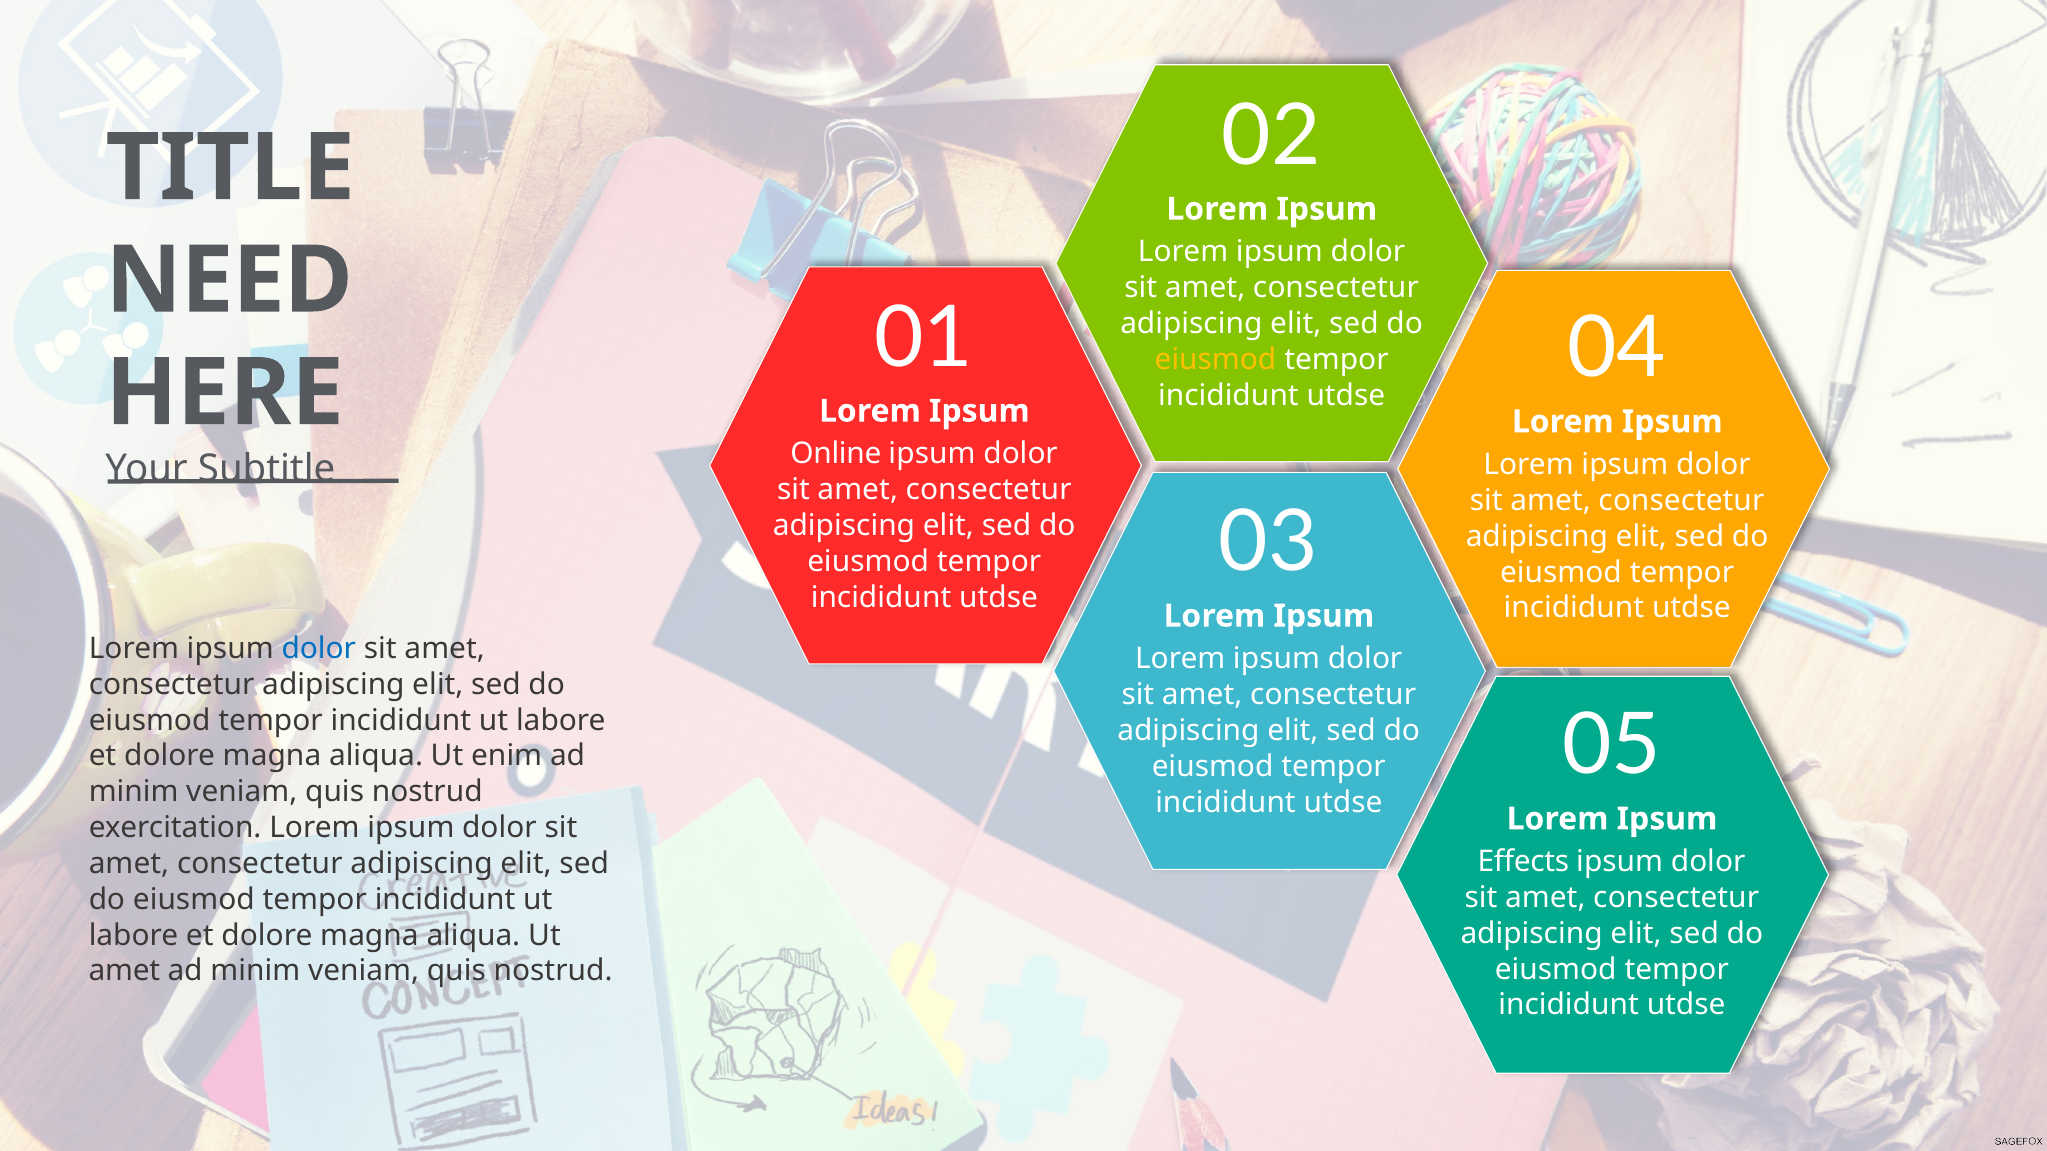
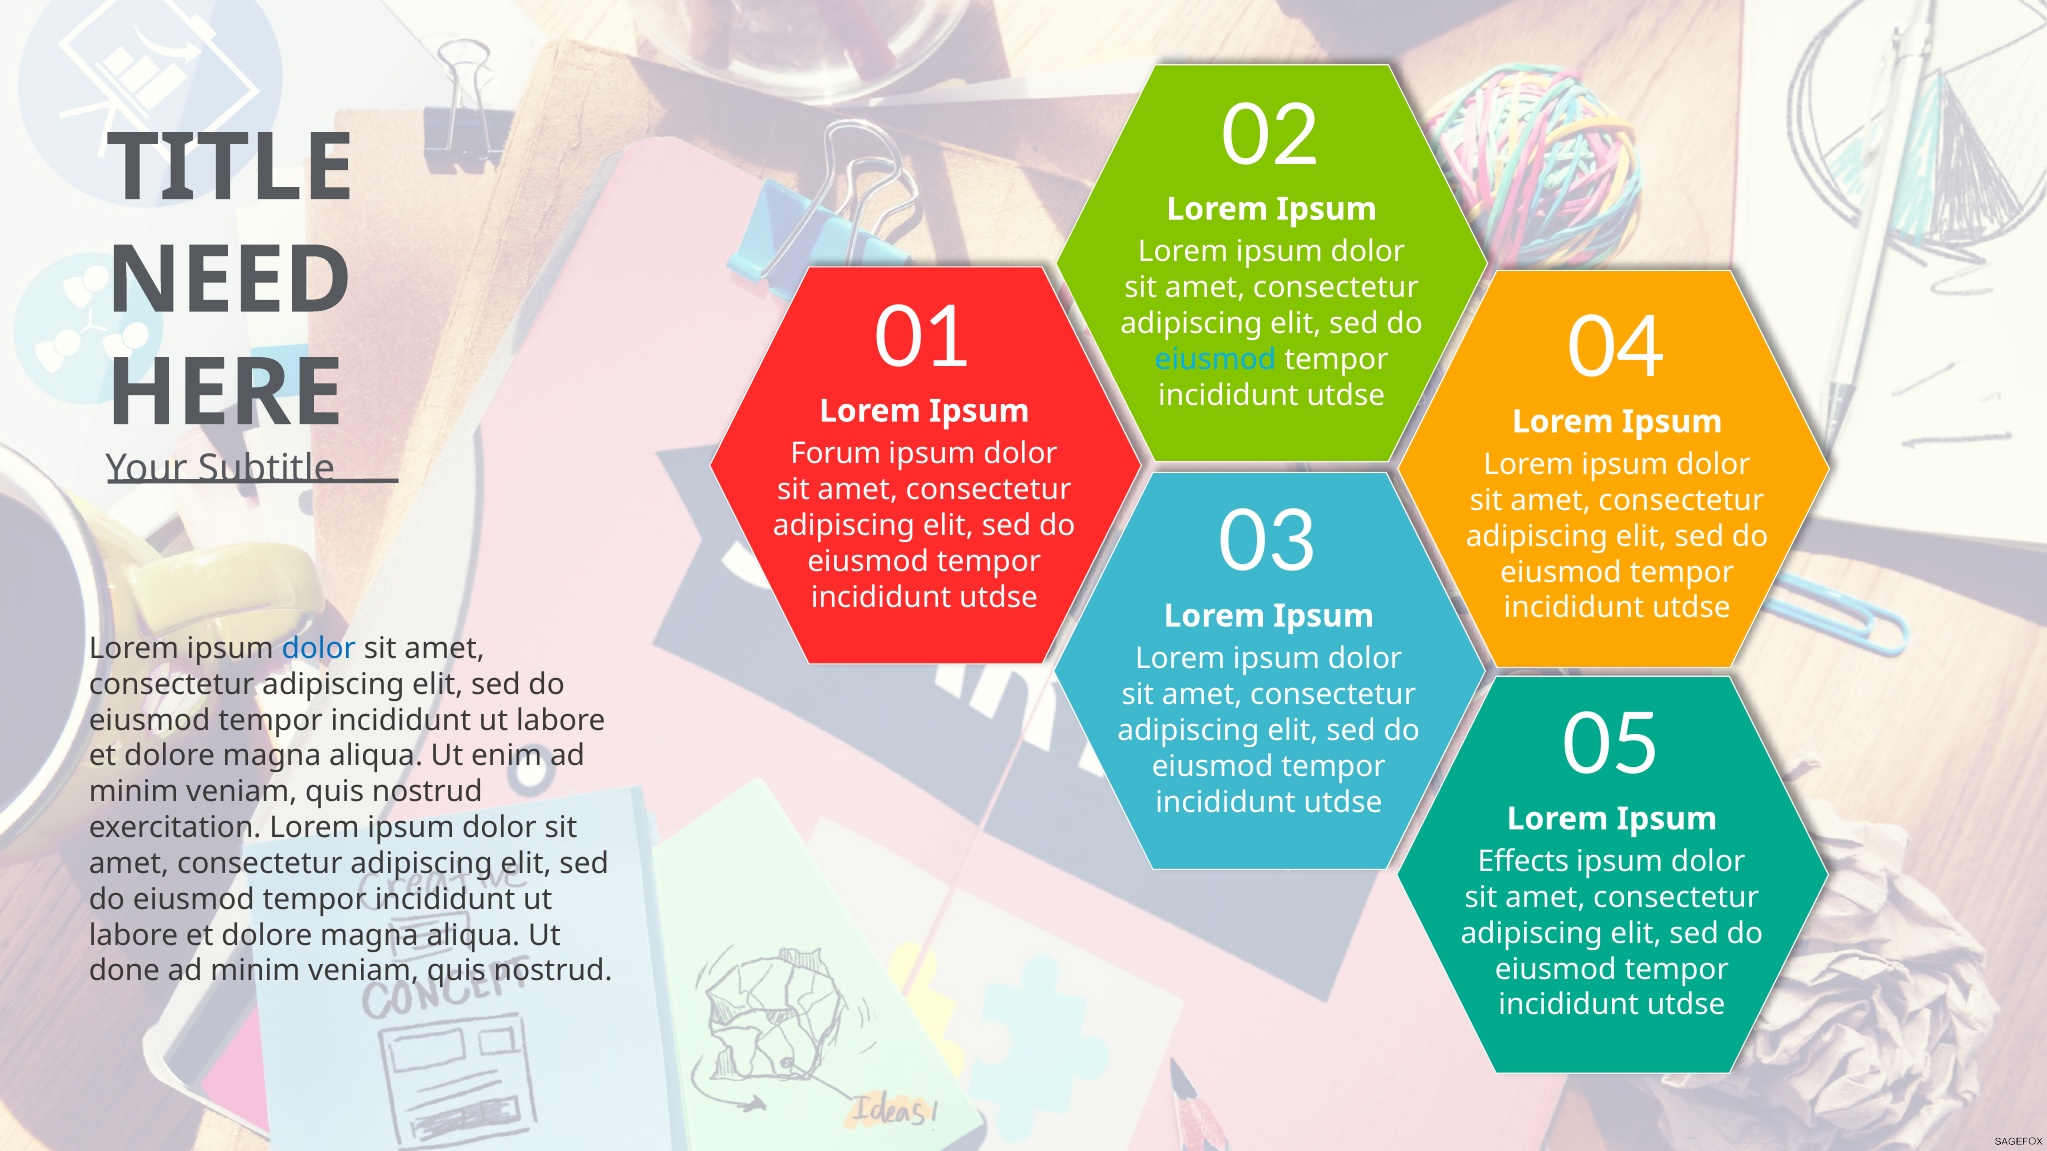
eiusmod at (1216, 360) colour: yellow -> light blue
Online: Online -> Forum
amet at (124, 971): amet -> done
